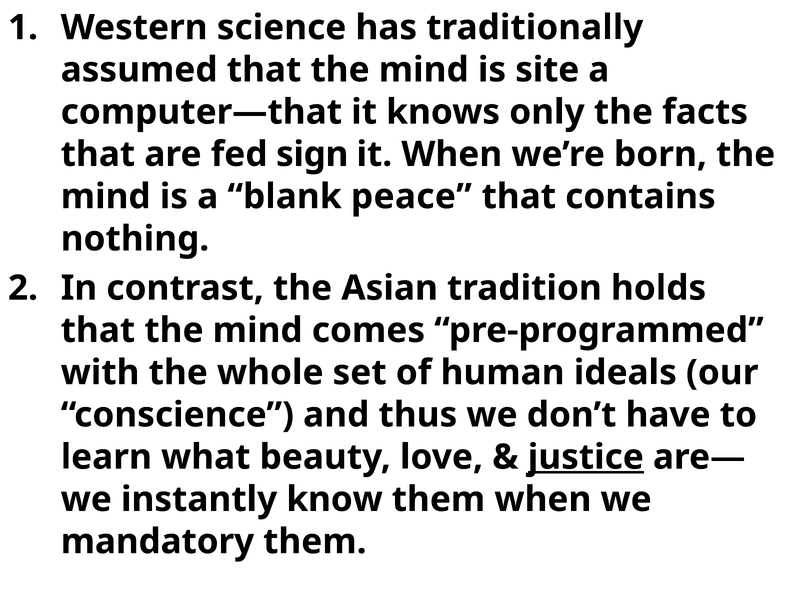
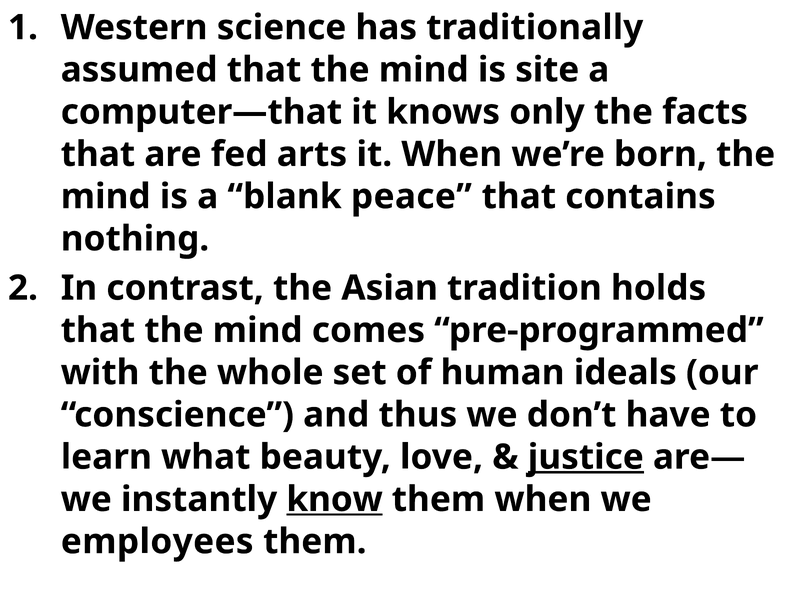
sign: sign -> arts
know underline: none -> present
mandatory: mandatory -> employees
